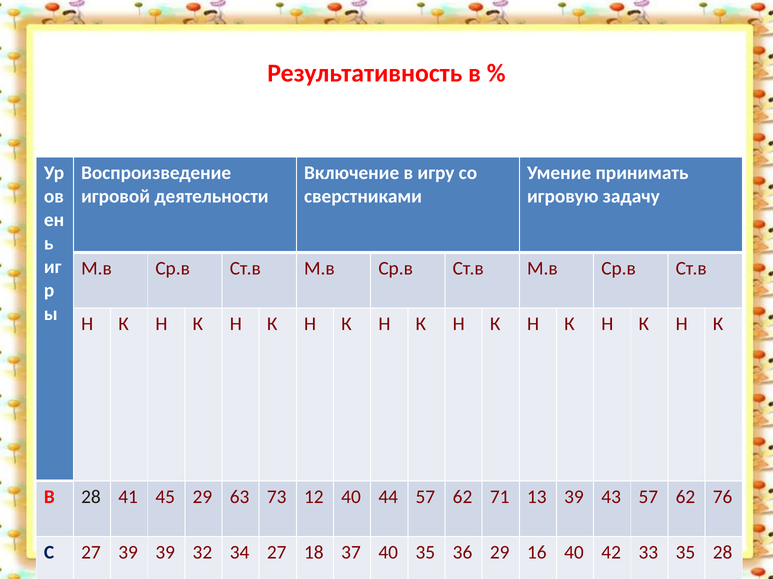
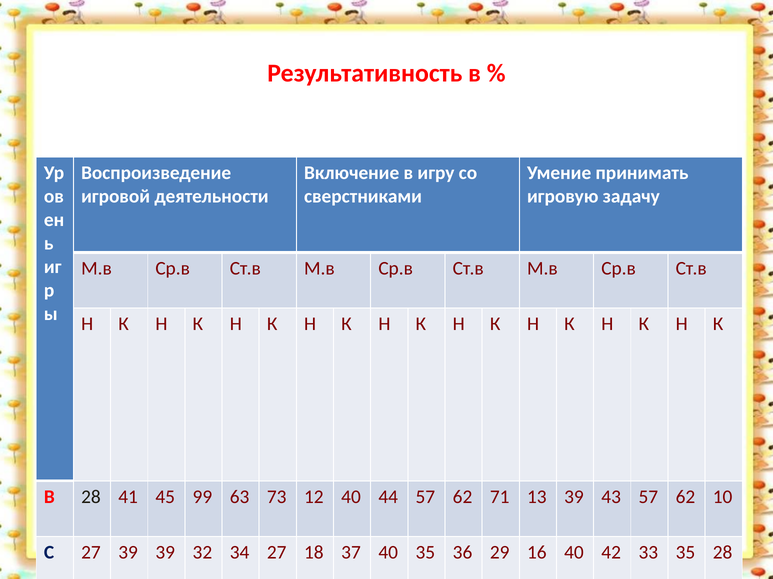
45 29: 29 -> 99
62 76: 76 -> 10
